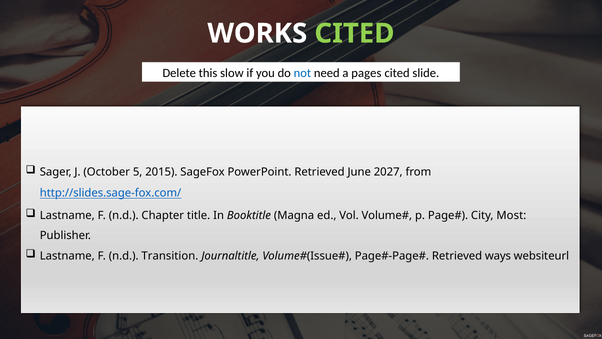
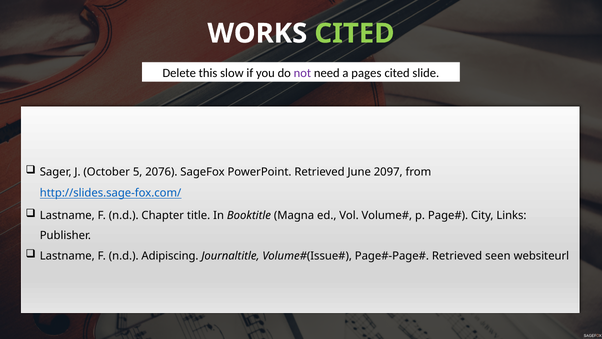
not colour: blue -> purple
2015: 2015 -> 2076
2027: 2027 -> 2097
Most: Most -> Links
Transition: Transition -> Adipiscing
ways: ways -> seen
